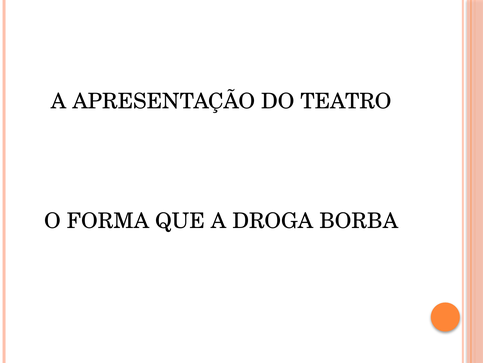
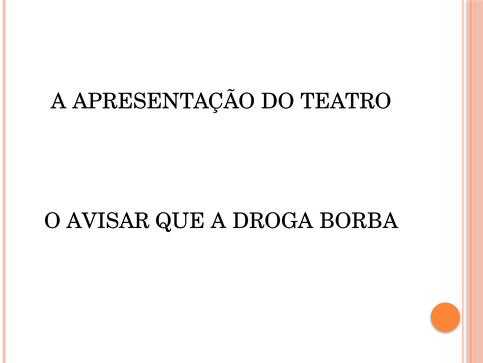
FORMA: FORMA -> AVISAR
